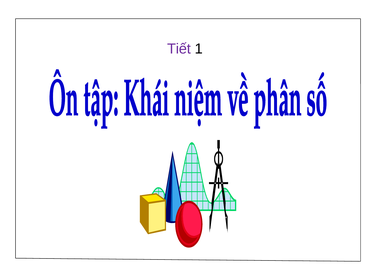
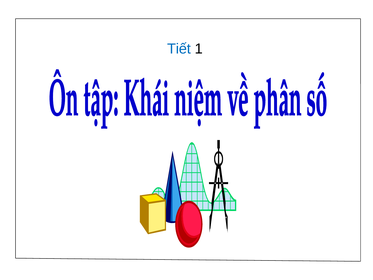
Tiết colour: purple -> blue
